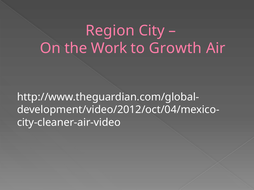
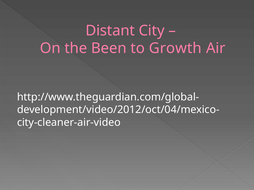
Region: Region -> Distant
Work: Work -> Been
